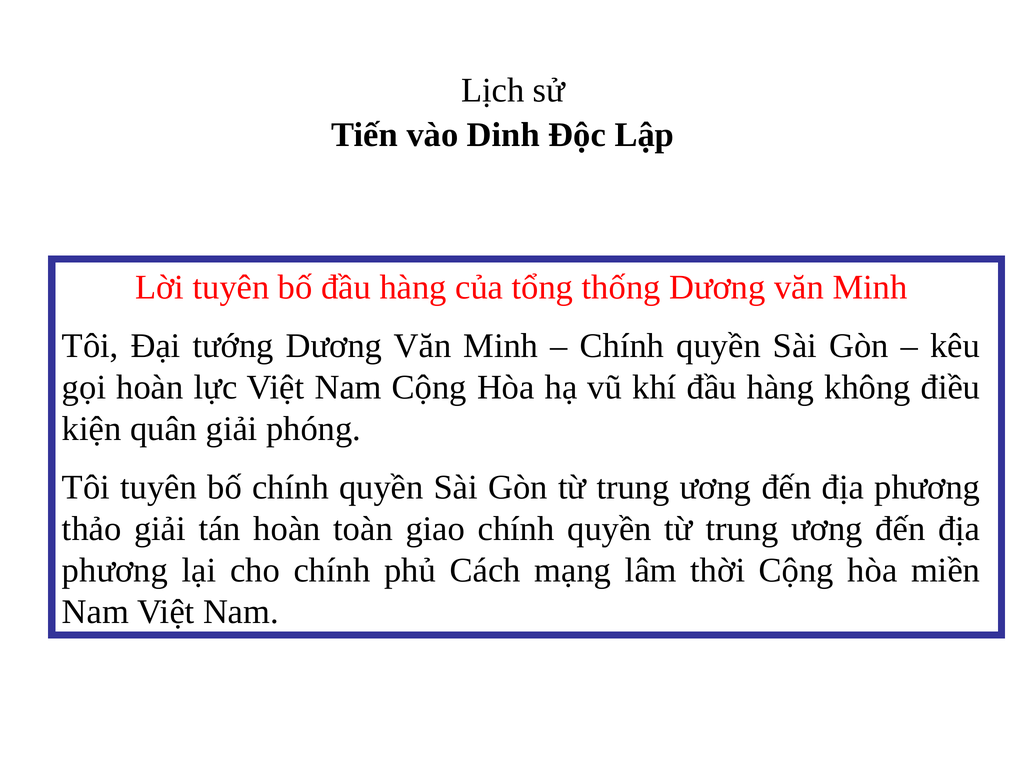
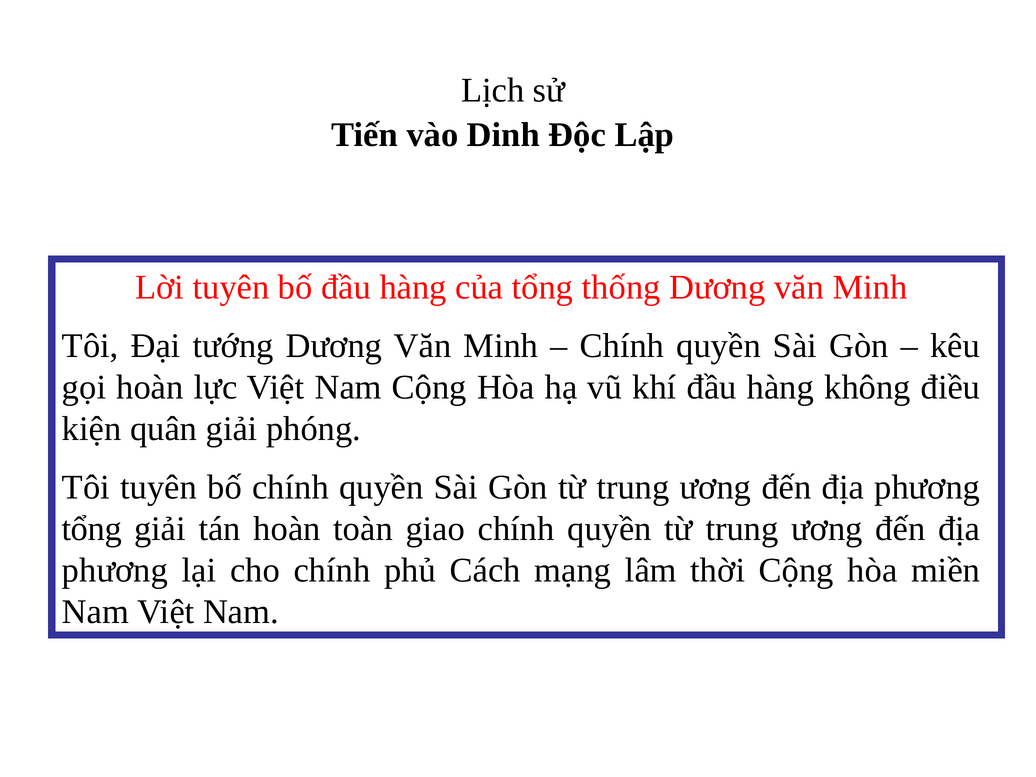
thảo at (92, 529): thảo -> tổng
